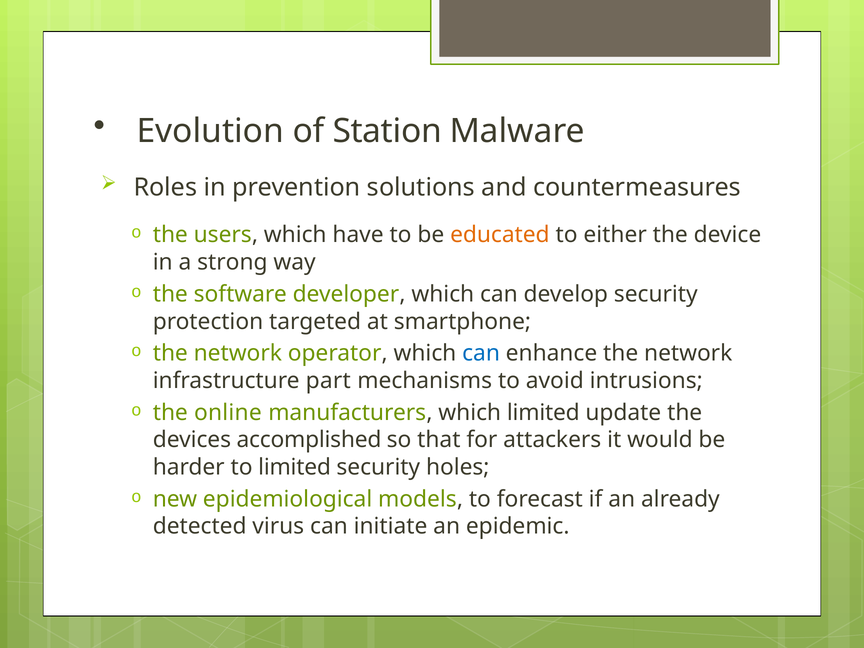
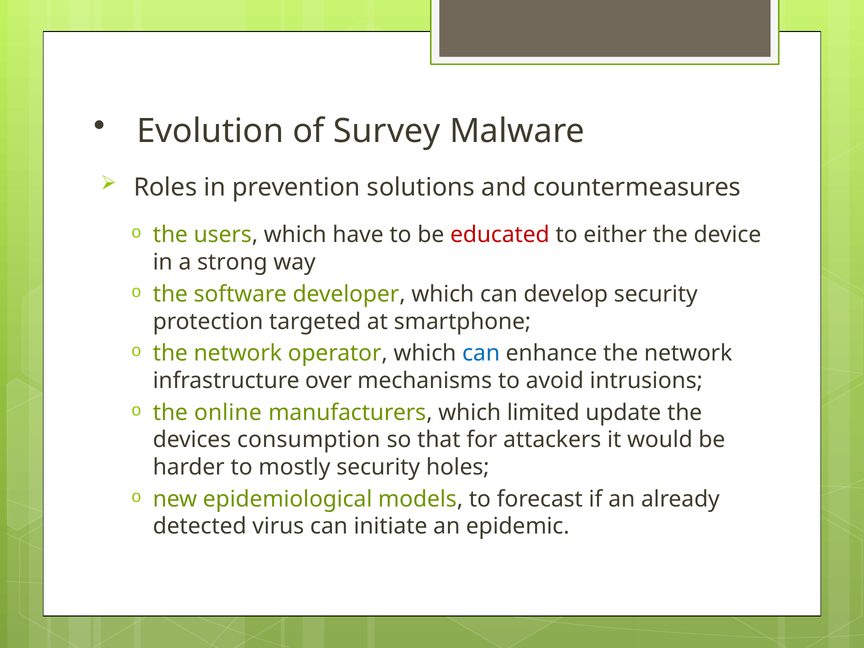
Station: Station -> Survey
educated colour: orange -> red
part: part -> over
accomplished: accomplished -> consumption
to limited: limited -> mostly
